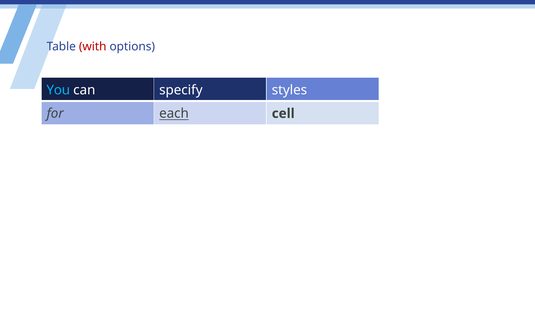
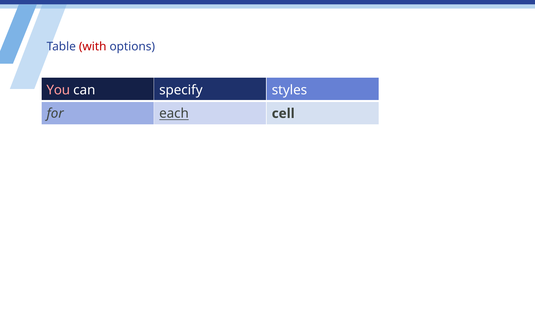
You colour: light blue -> pink
